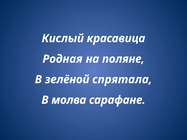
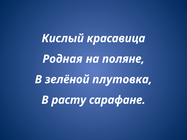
спрятала: спрятала -> плутовка
молва: молва -> расту
